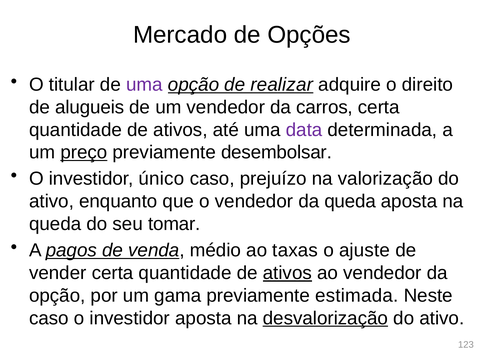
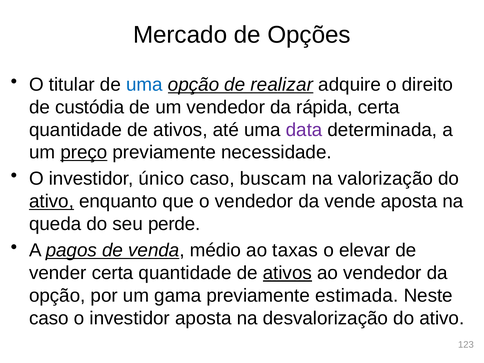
uma at (144, 85) colour: purple -> blue
alugueis: alugueis -> custódia
carros: carros -> rápida
desembolsar: desembolsar -> necessidade
prejuízo: prejuízo -> buscam
ativo at (51, 201) underline: none -> present
da queda: queda -> vende
tomar: tomar -> perde
ajuste: ajuste -> elevar
desvalorização underline: present -> none
